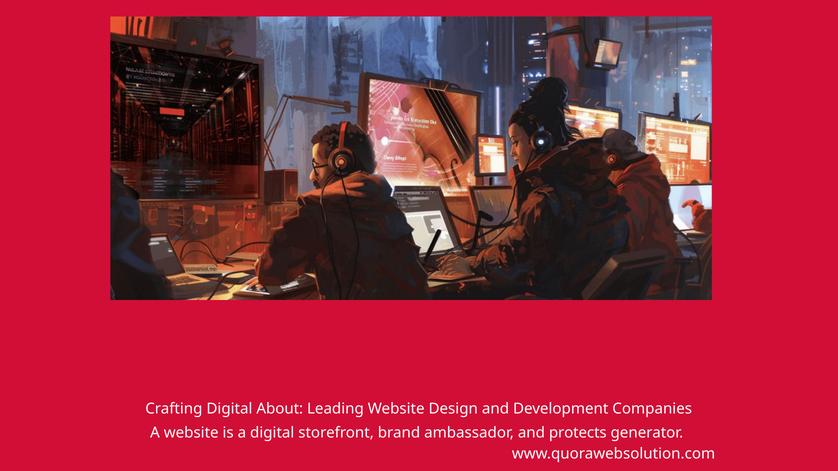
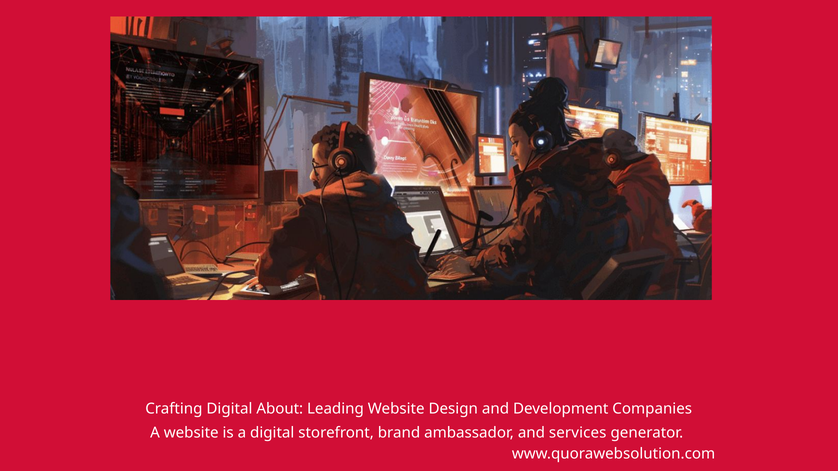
protects: protects -> services
